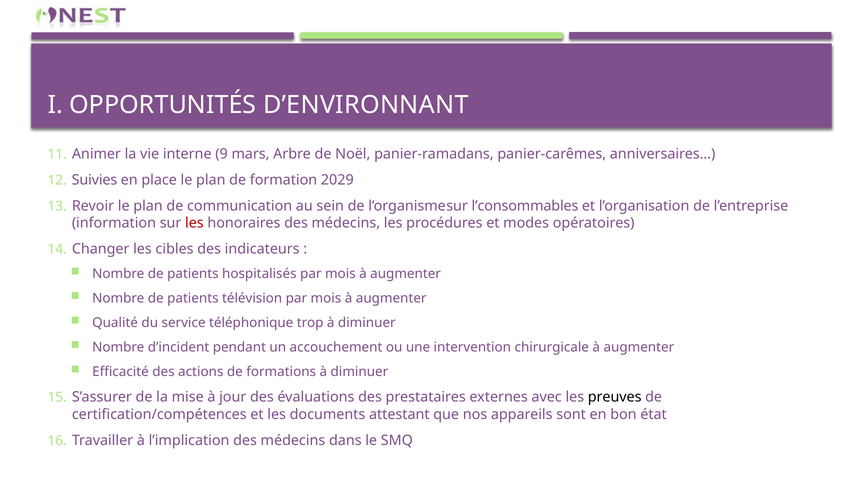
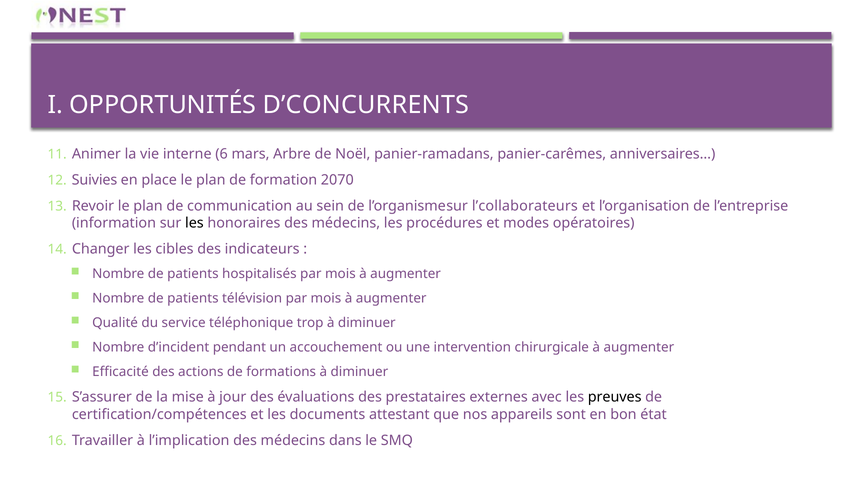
D’ENVIRONNANT: D’ENVIRONNANT -> D’CONCURRENTS
9: 9 -> 6
2029: 2029 -> 2070
l’consommables: l’consommables -> l’collaborateurs
les at (194, 223) colour: red -> black
